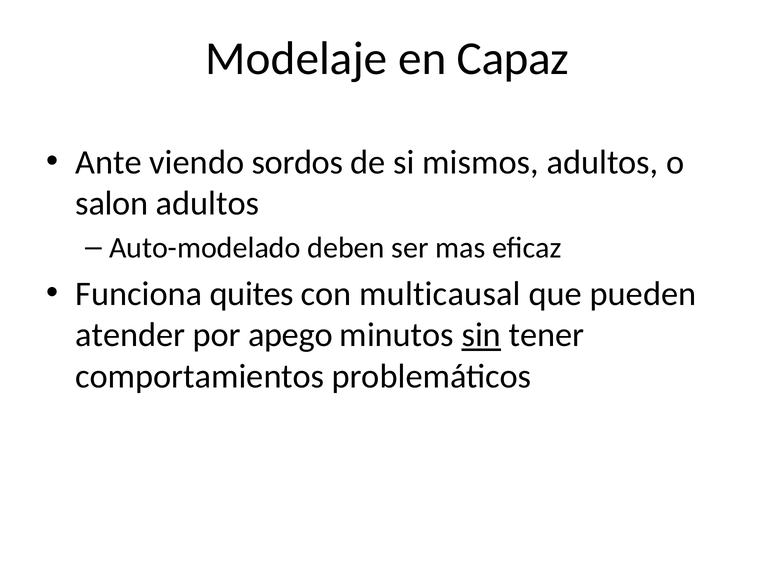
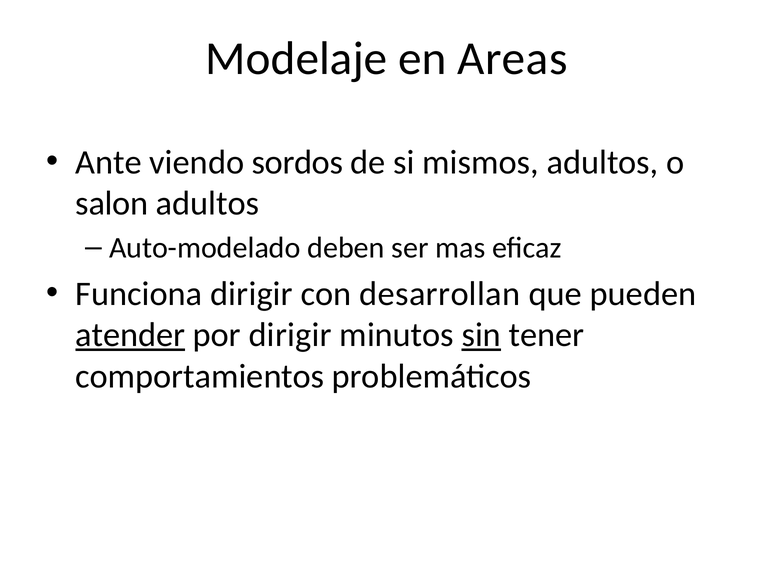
Capaz: Capaz -> Areas
Funciona quites: quites -> dirigir
multicausal: multicausal -> desarrollan
atender underline: none -> present
por apego: apego -> dirigir
